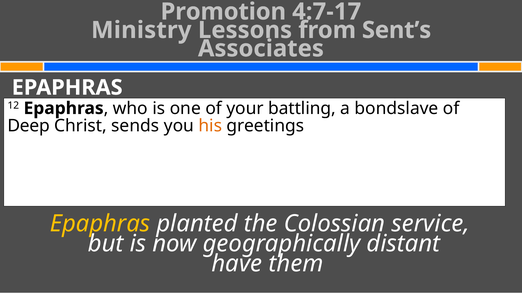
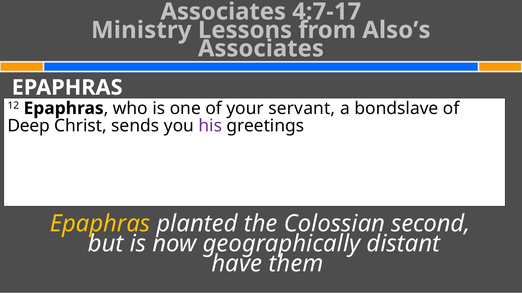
Promotion at (223, 12): Promotion -> Associates
Sent’s: Sent’s -> Also’s
battling: battling -> servant
his at (210, 126) colour: orange -> purple
service: service -> second
